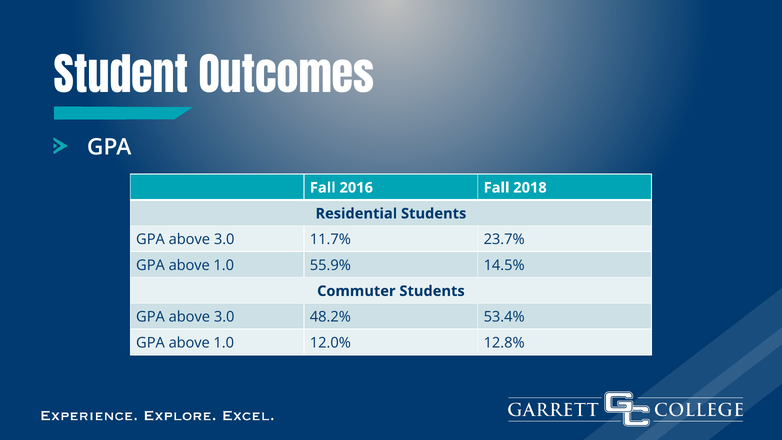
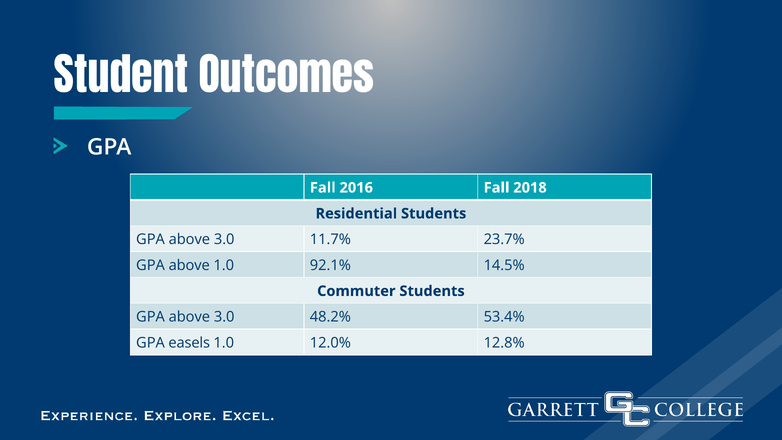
55.9%: 55.9% -> 92.1%
above at (189, 343): above -> easels
